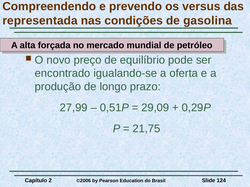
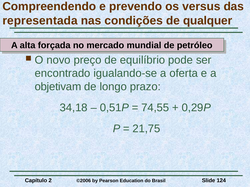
gasolina: gasolina -> qualquer
produção: produção -> objetivam
27,99: 27,99 -> 34,18
29,09: 29,09 -> 74,55
